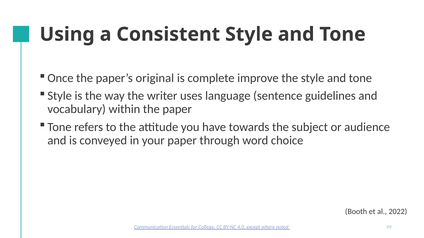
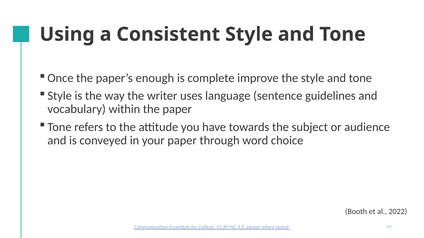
original: original -> enough
